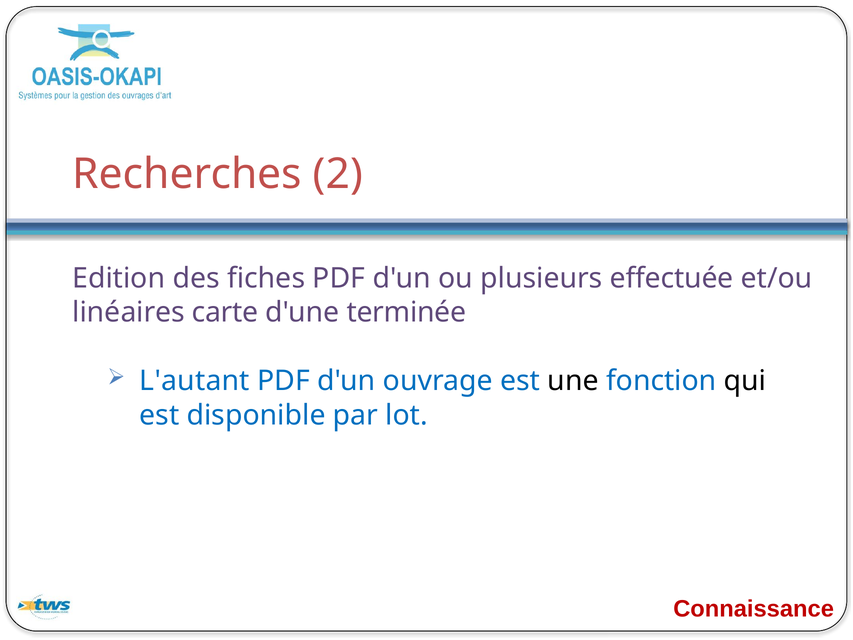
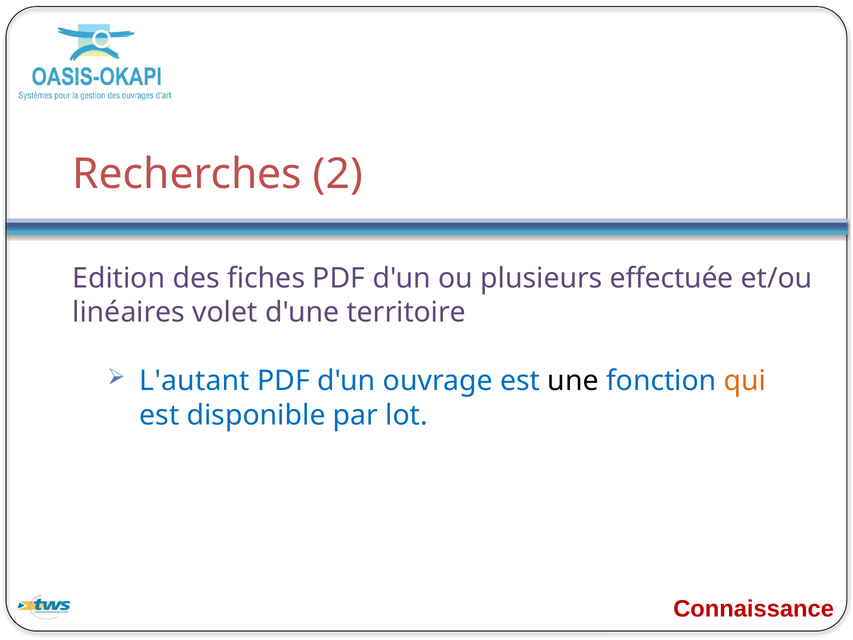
carte: carte -> volet
terminée: terminée -> territoire
qui colour: black -> orange
